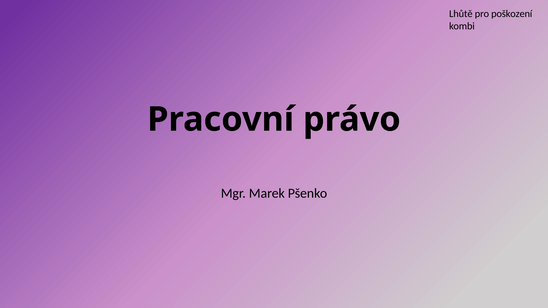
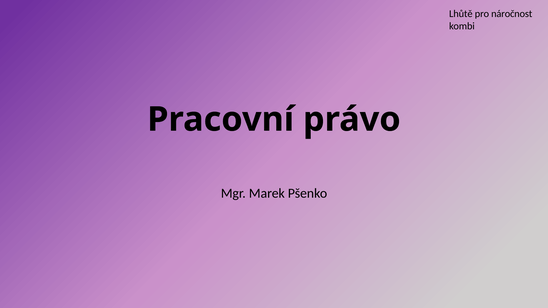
poškození: poškození -> náročnost
